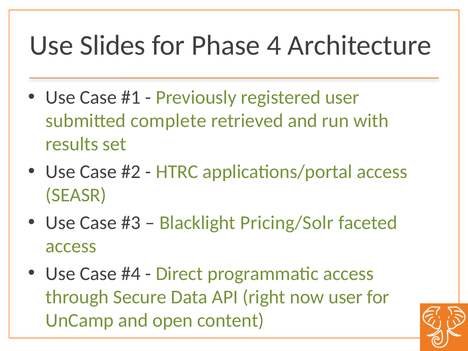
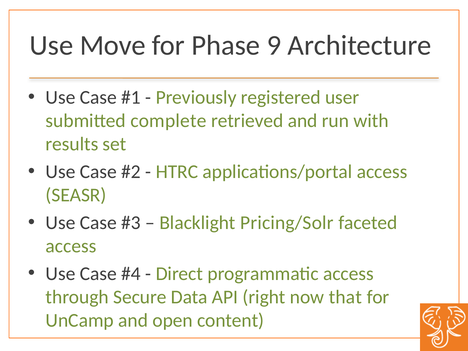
Slides: Slides -> Move
4: 4 -> 9
now user: user -> that
